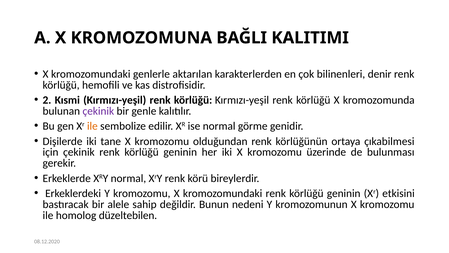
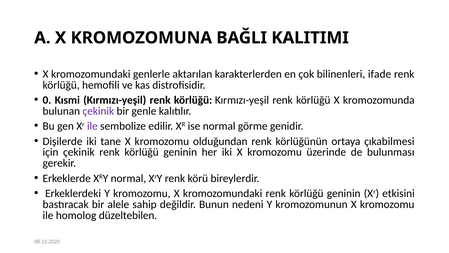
denir: denir -> ifade
2: 2 -> 0
ile at (92, 126) colour: orange -> purple
